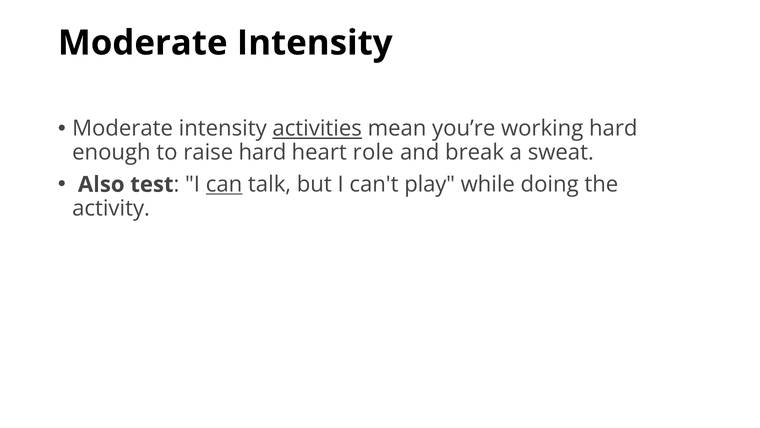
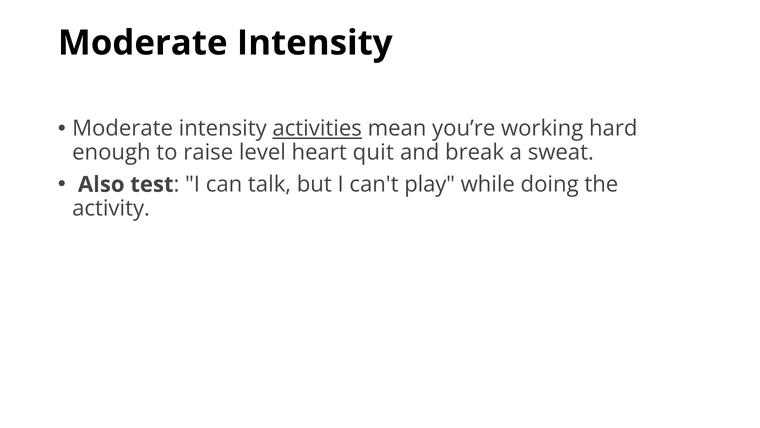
raise hard: hard -> level
role: role -> quit
can underline: present -> none
